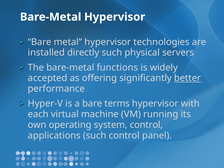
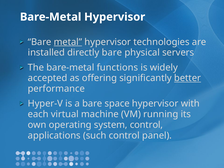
metal underline: none -> present
directly such: such -> bare
terms: terms -> space
